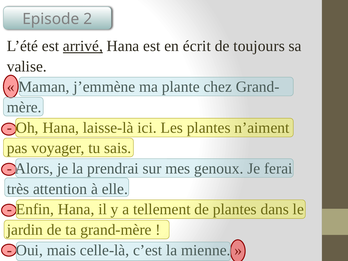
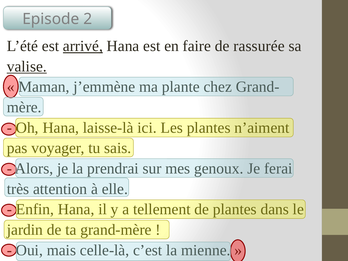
écrit: écrit -> faire
toujours: toujours -> rassurée
valise underline: none -> present
